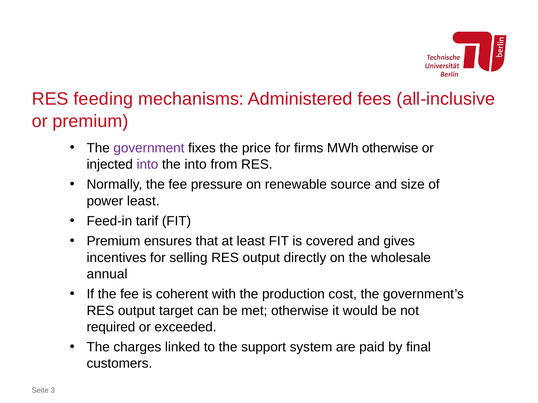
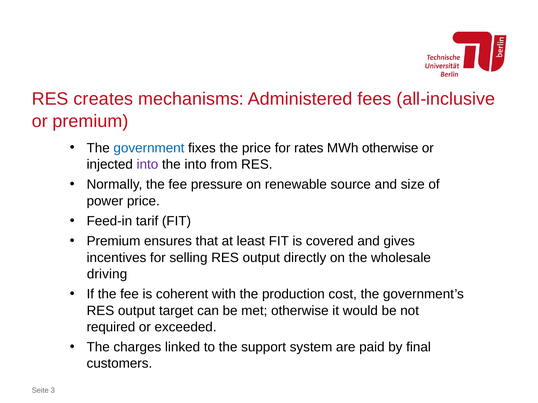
feeding: feeding -> creates
government colour: purple -> blue
firms: firms -> rates
power least: least -> price
annual: annual -> driving
